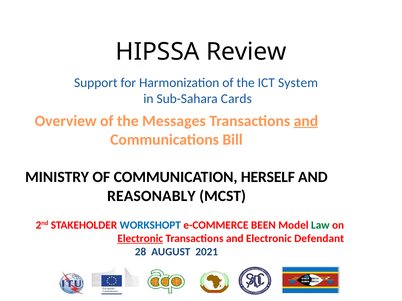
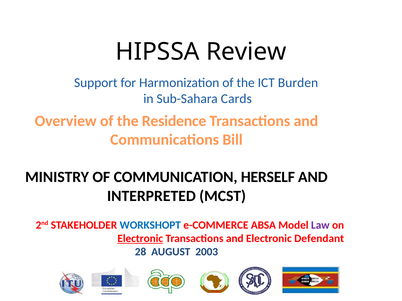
System: System -> Burden
Messages: Messages -> Residence
and at (306, 121) underline: present -> none
REASONABLY: REASONABLY -> INTERPRETED
BEEN: BEEN -> ABSA
Law colour: green -> purple
2021: 2021 -> 2003
